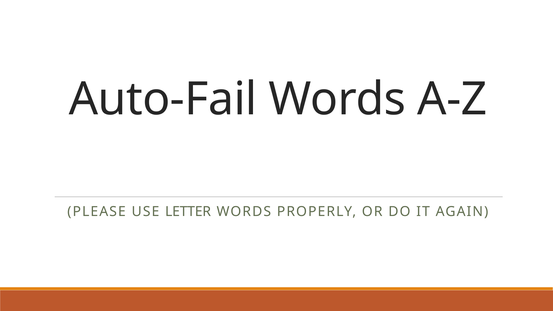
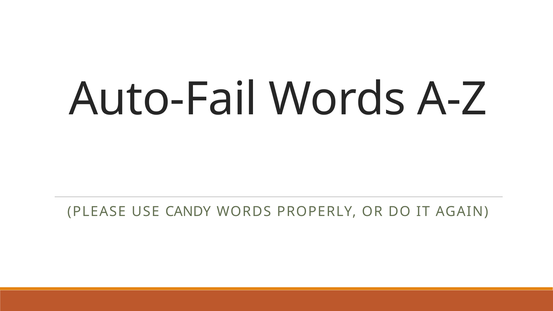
LETTER: LETTER -> CANDY
